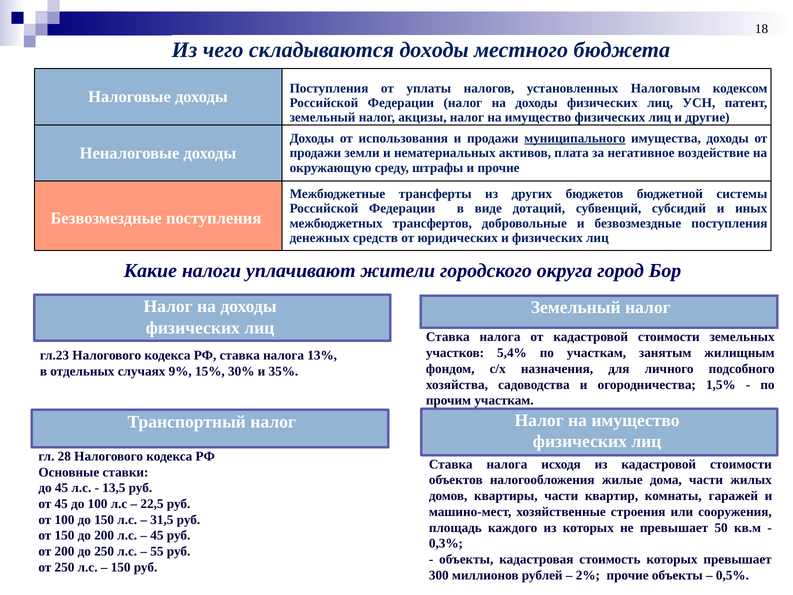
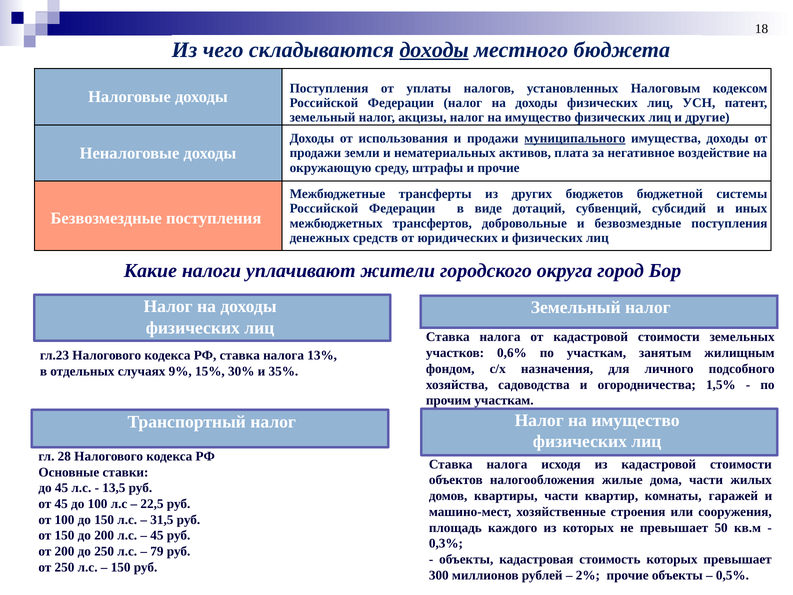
доходы at (434, 50) underline: none -> present
5,4%: 5,4% -> 0,6%
55: 55 -> 79
